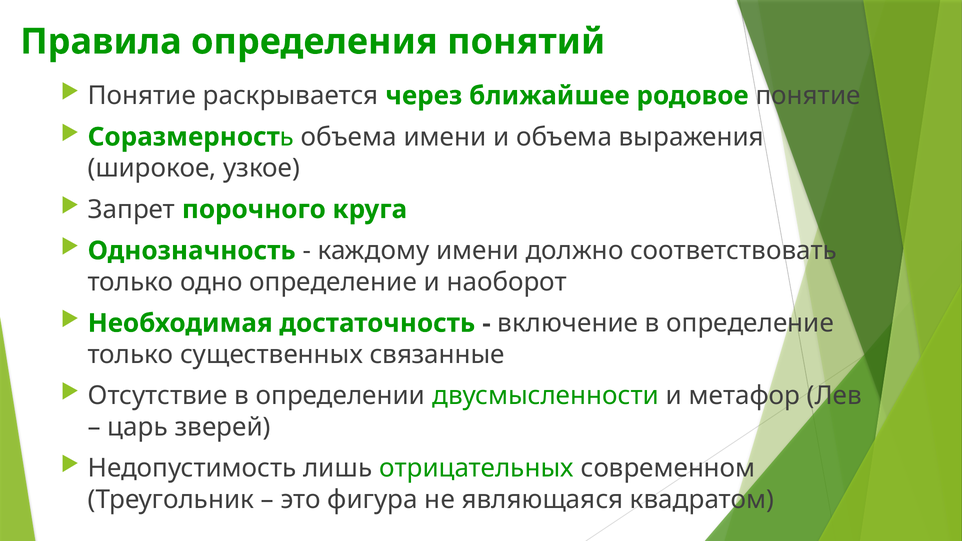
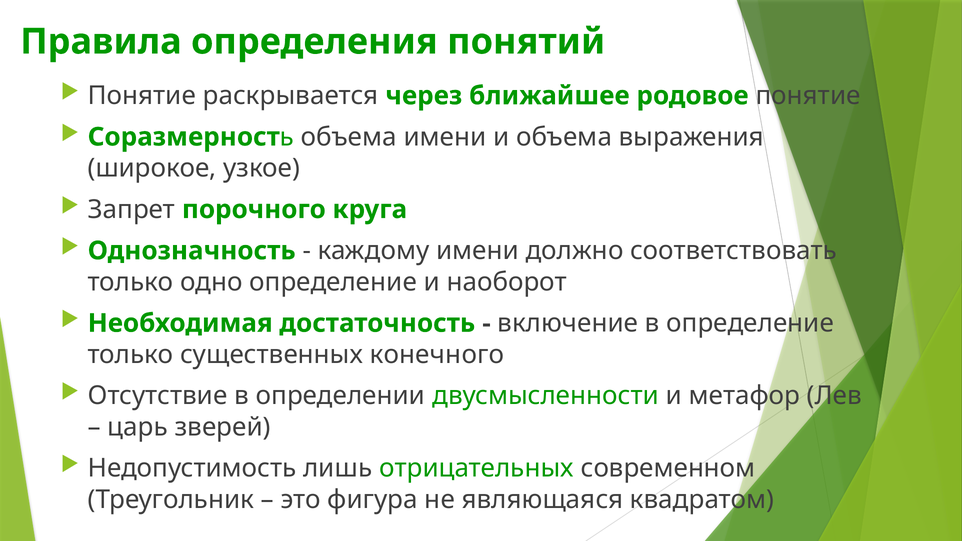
связанные: связанные -> конечного
